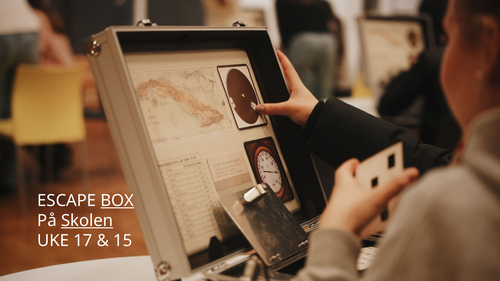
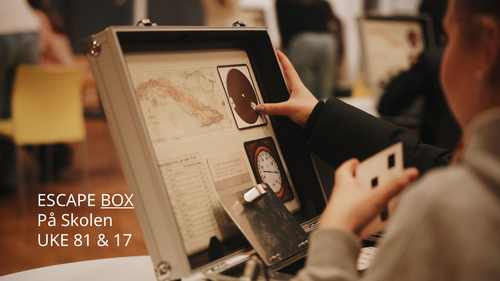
Skolen underline: present -> none
17: 17 -> 81
15: 15 -> 17
